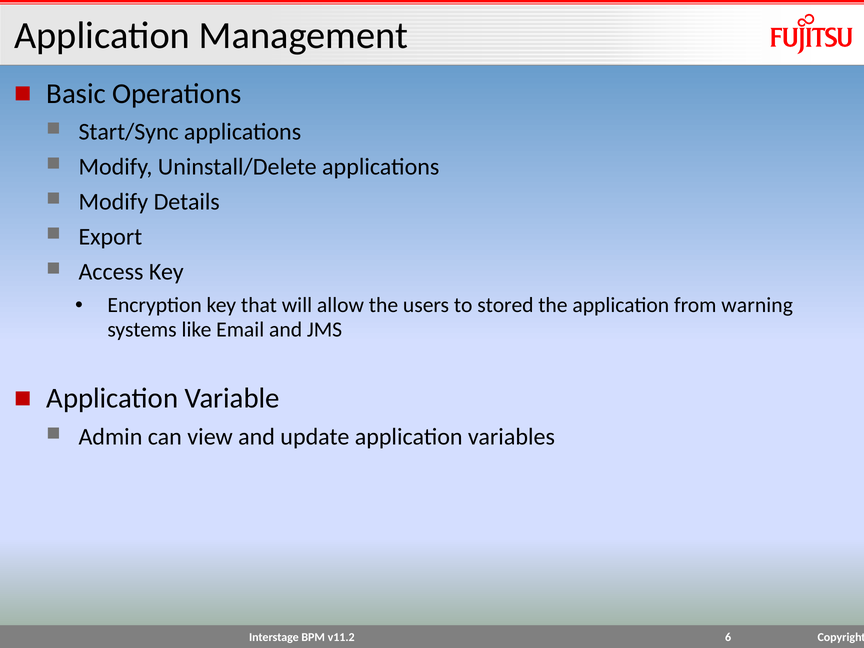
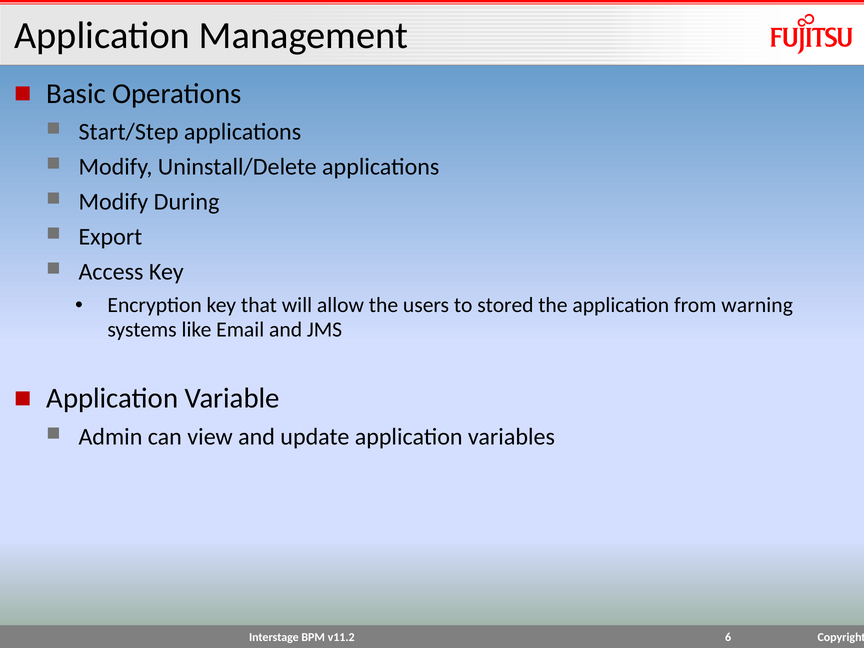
Start/Sync: Start/Sync -> Start/Step
Details: Details -> During
